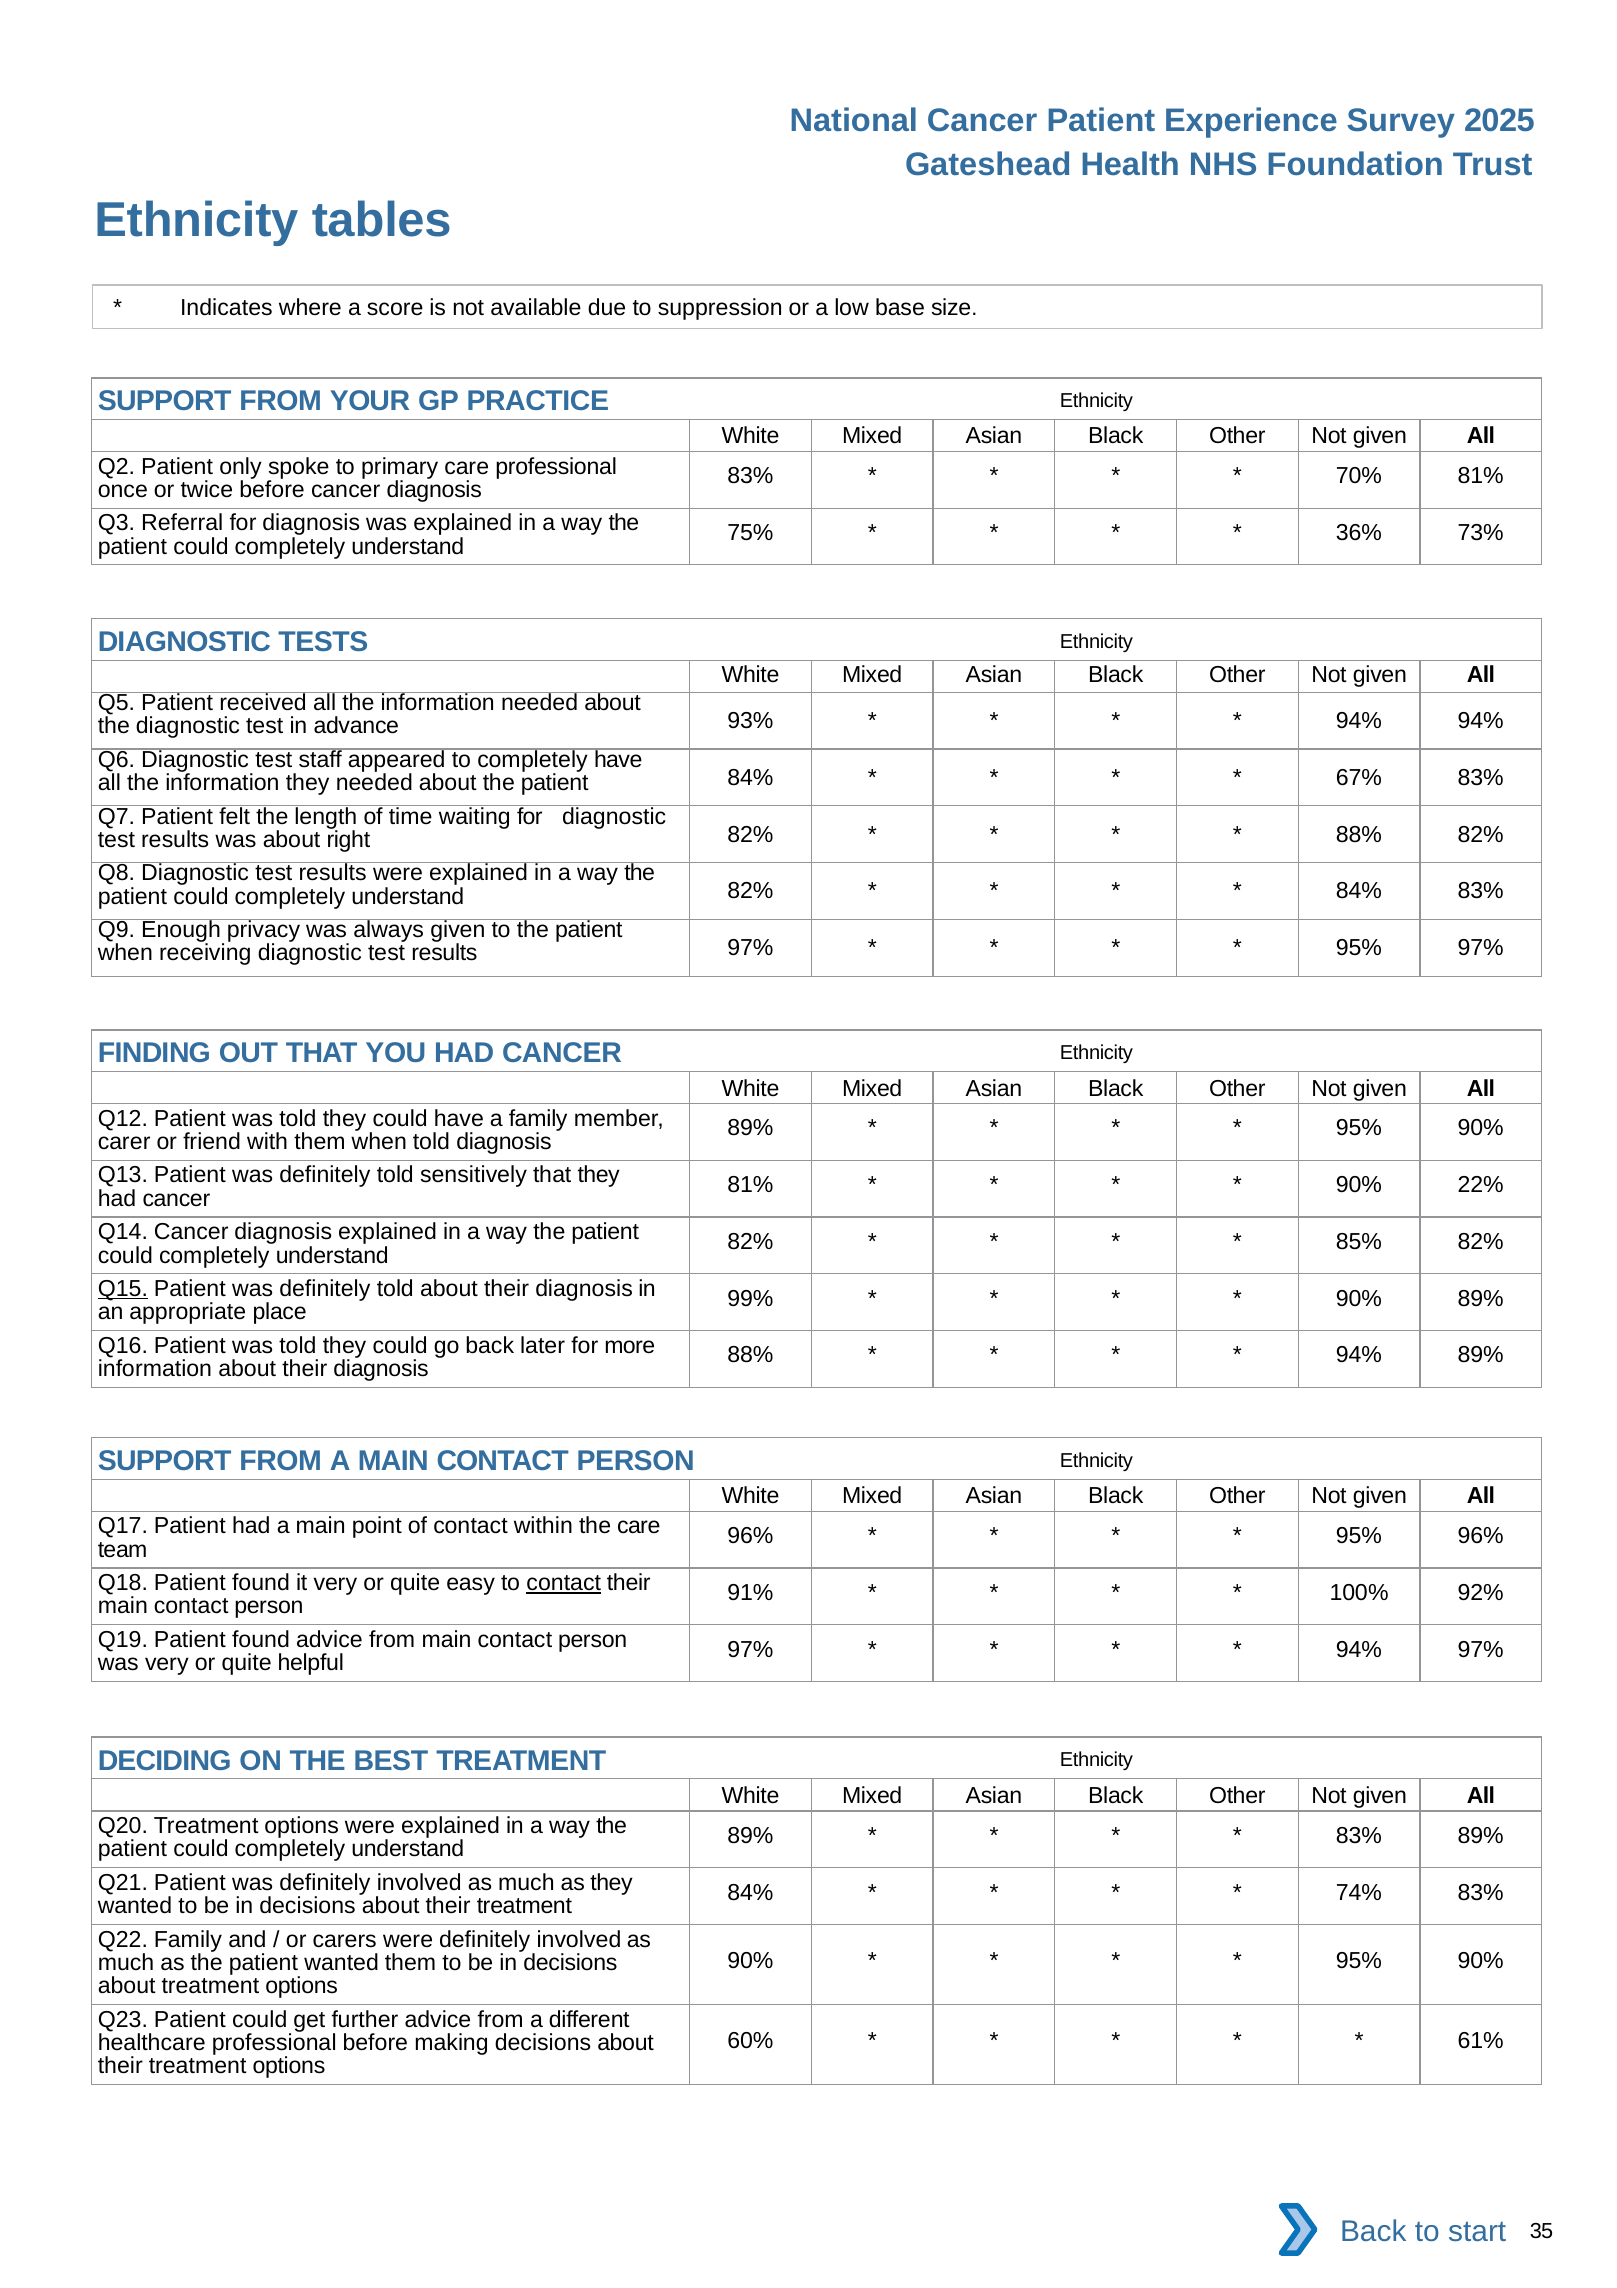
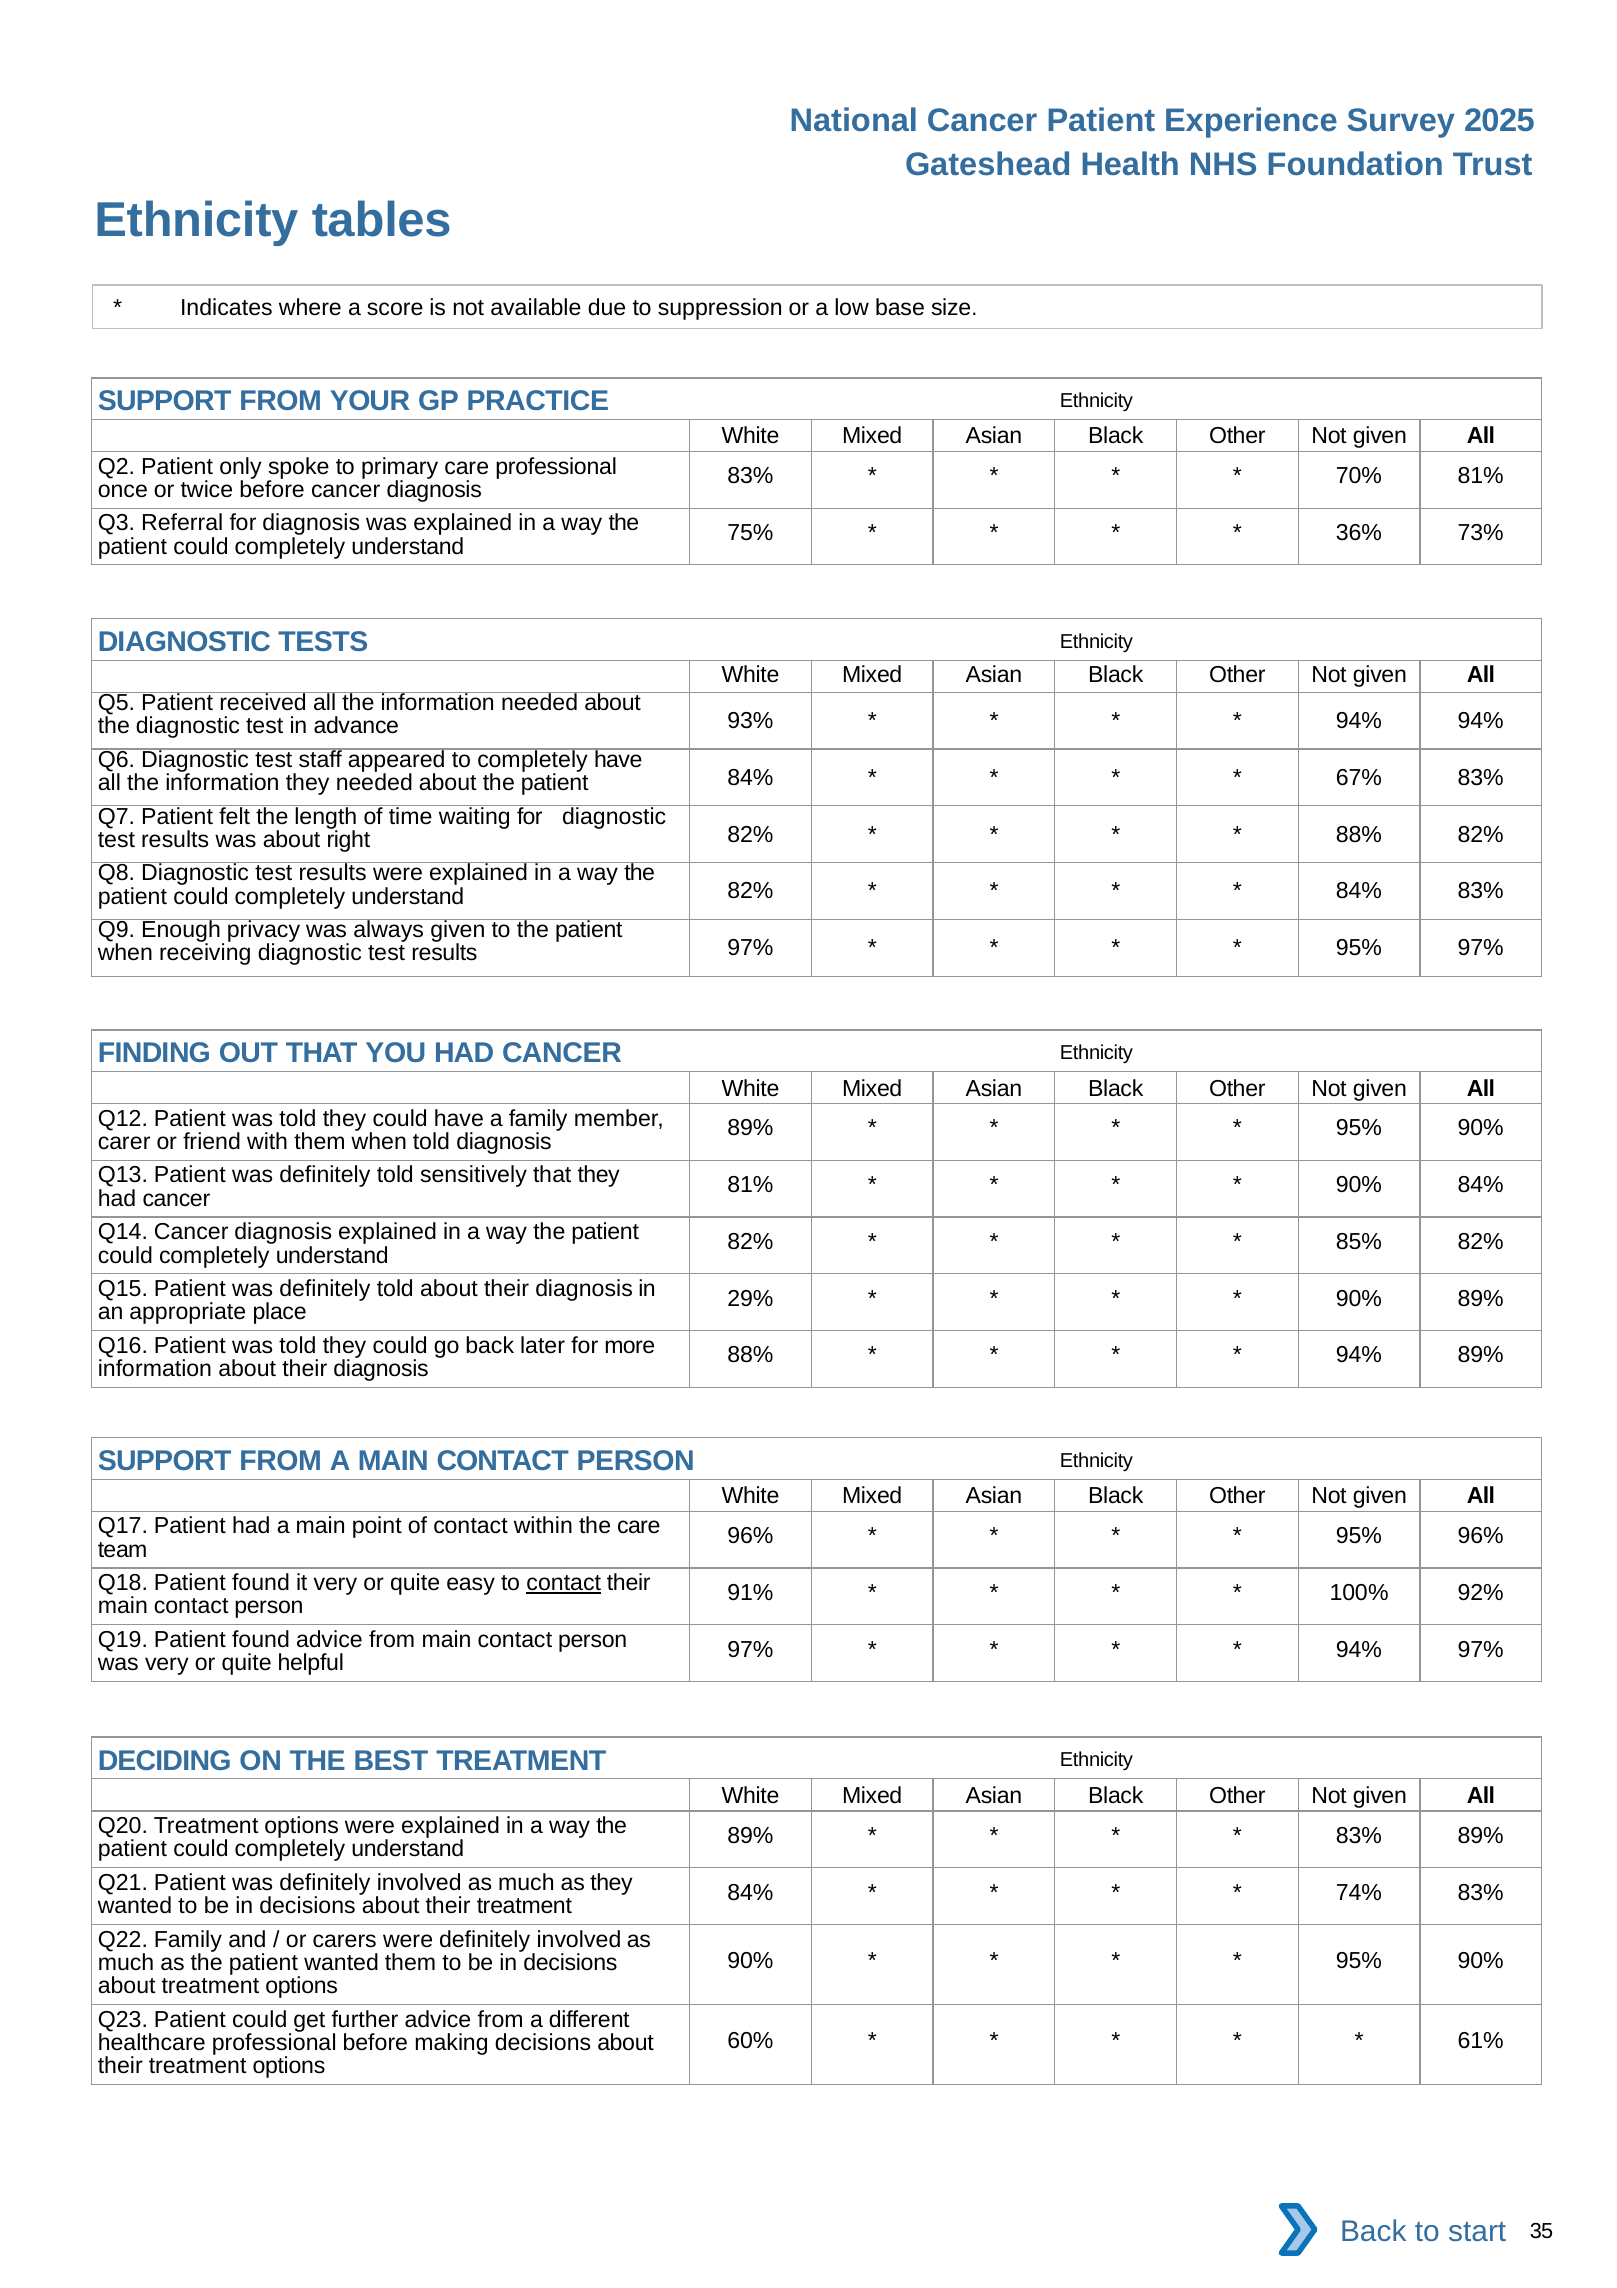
90% 22%: 22% -> 84%
Q15 underline: present -> none
99%: 99% -> 29%
